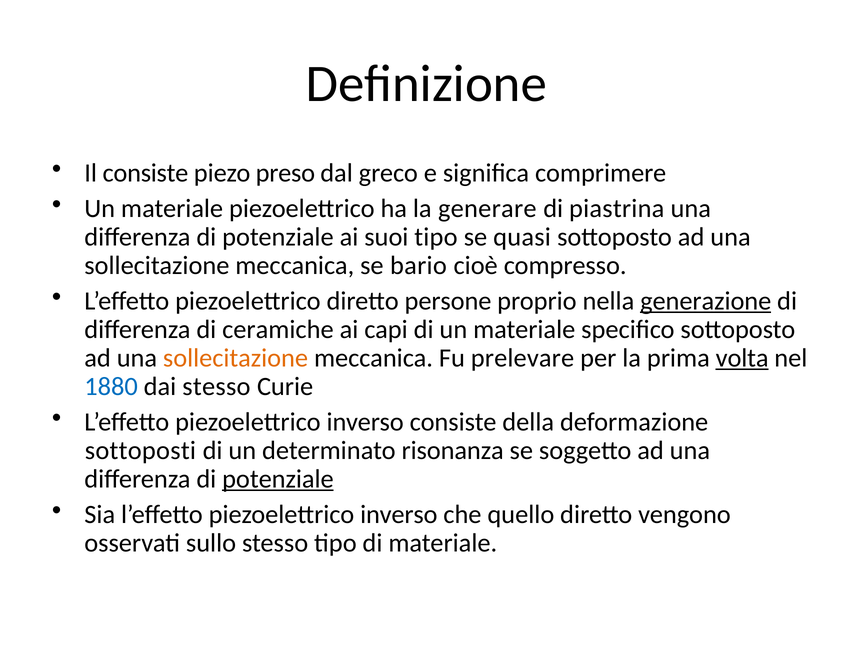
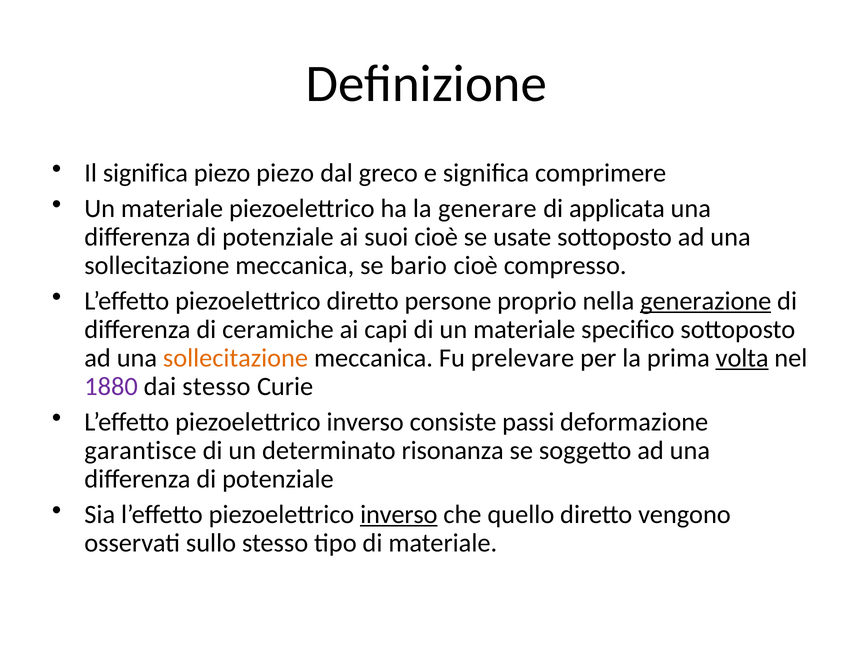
Il consiste: consiste -> significa
piezo preso: preso -> piezo
piastrina: piastrina -> applicata
suoi tipo: tipo -> cioè
quasi: quasi -> usate
1880 colour: blue -> purple
della: della -> passi
sottoposti: sottoposti -> garantisce
potenziale at (278, 480) underline: present -> none
inverso at (399, 515) underline: none -> present
